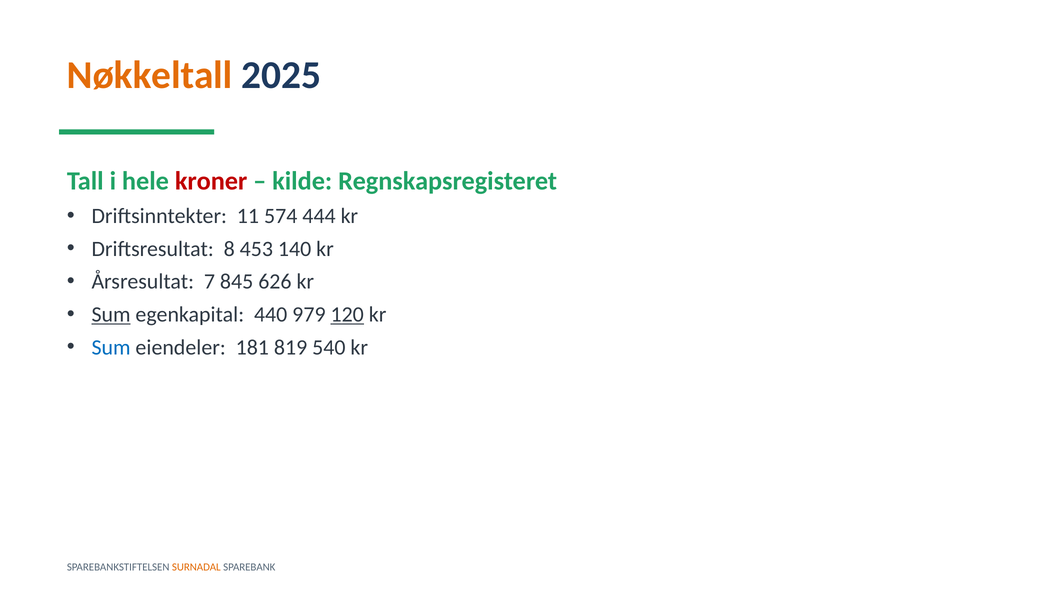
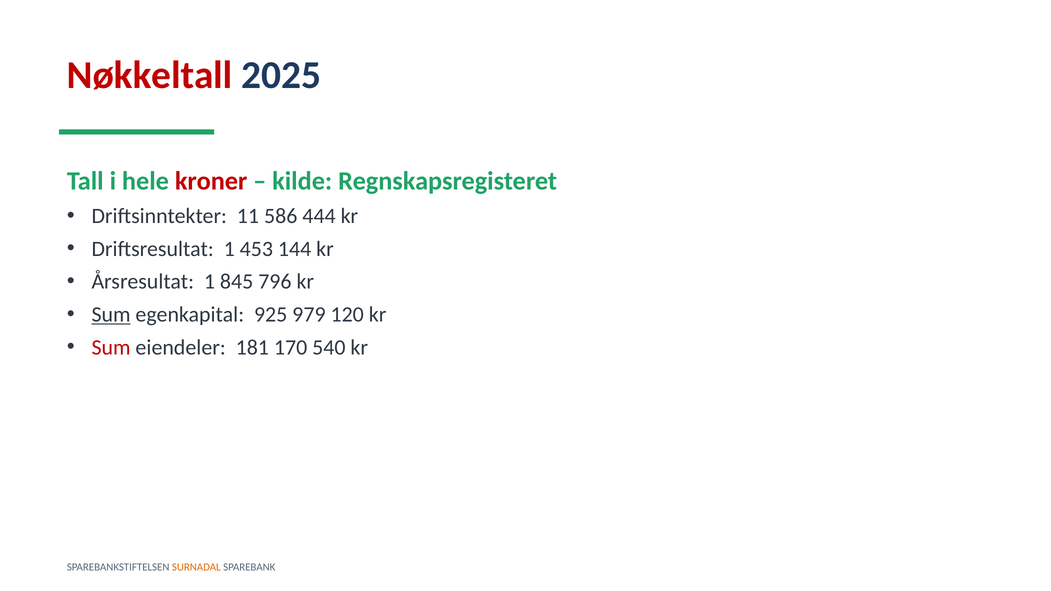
Nøkkeltall colour: orange -> red
574: 574 -> 586
Driftsresultat 8: 8 -> 1
140: 140 -> 144
Årsresultat 7: 7 -> 1
626: 626 -> 796
440: 440 -> 925
120 underline: present -> none
Sum at (111, 348) colour: blue -> red
819: 819 -> 170
